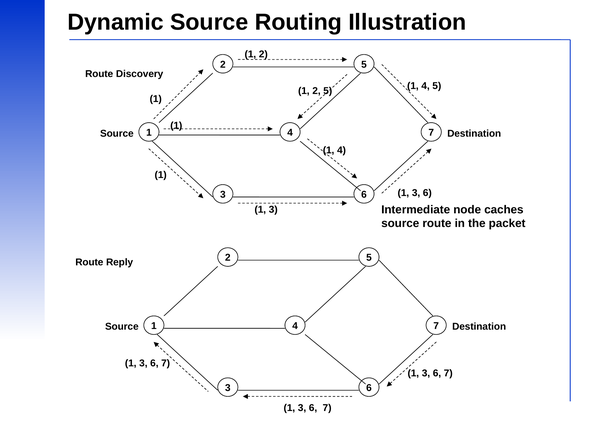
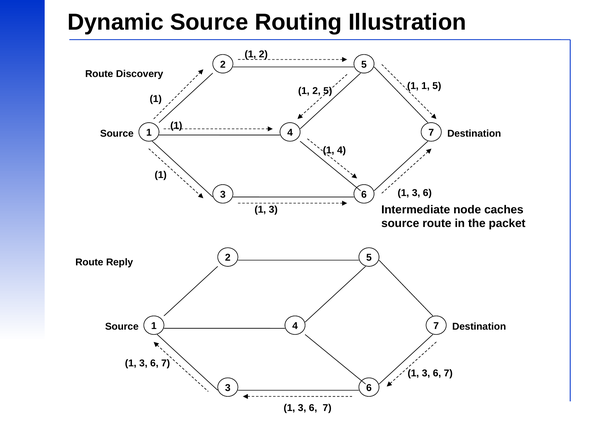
4 at (426, 86): 4 -> 1
